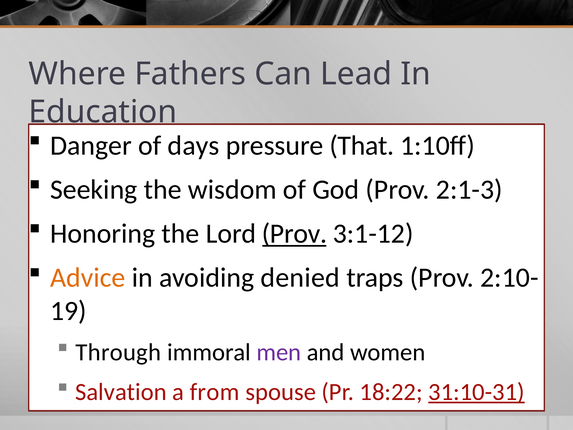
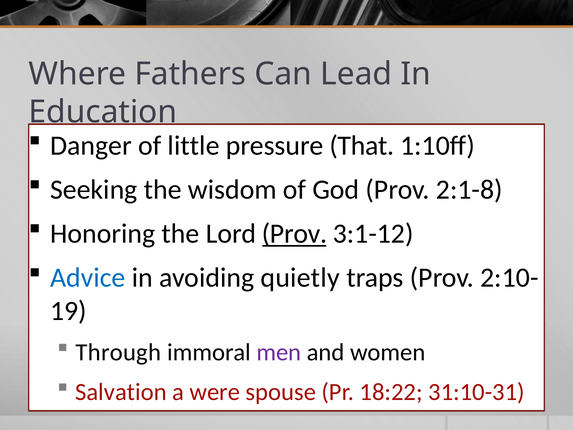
days: days -> little
2:1-3: 2:1-3 -> 2:1-8
Advice colour: orange -> blue
denied: denied -> quietly
from: from -> were
31:10-31 underline: present -> none
